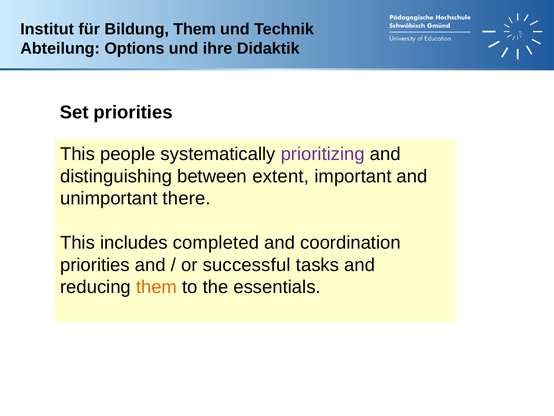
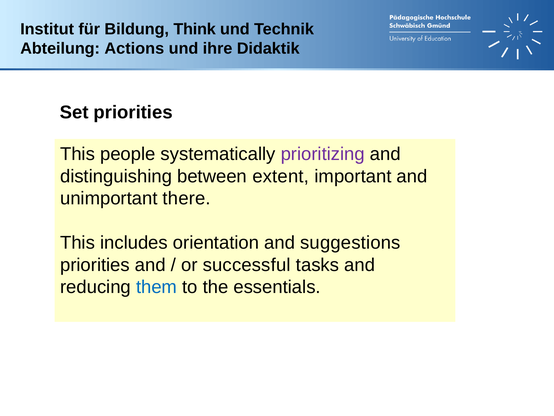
Bildung Them: Them -> Think
Options: Options -> Actions
completed: completed -> orientation
coordination: coordination -> suggestions
them at (157, 287) colour: orange -> blue
